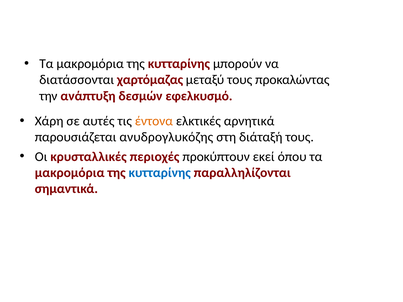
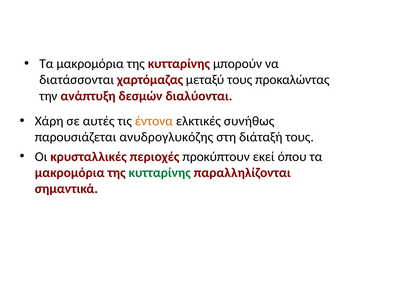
εφελκυσμό: εφελκυσμό -> διαλύονται
αρνητικά: αρνητικά -> συνήθως
κυτταρίνης at (160, 173) colour: blue -> green
